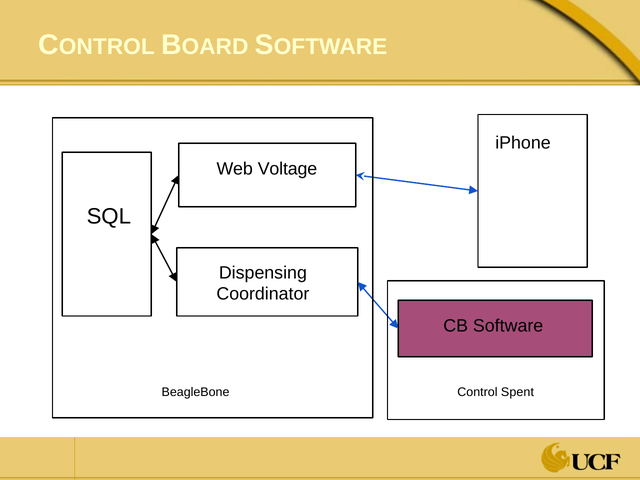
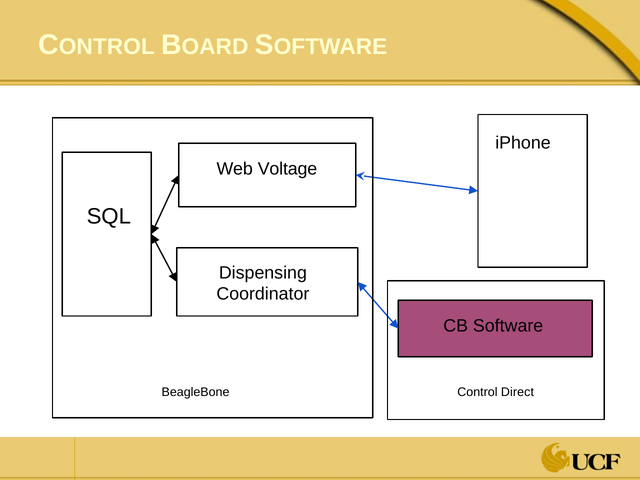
Spent: Spent -> Direct
